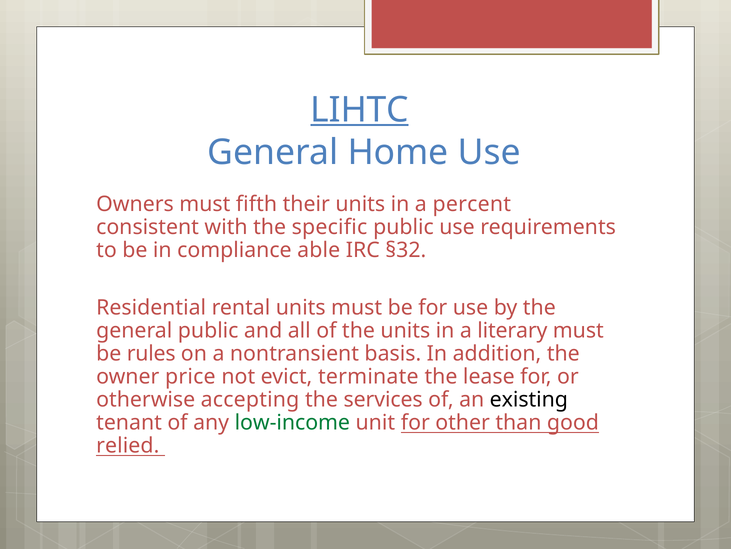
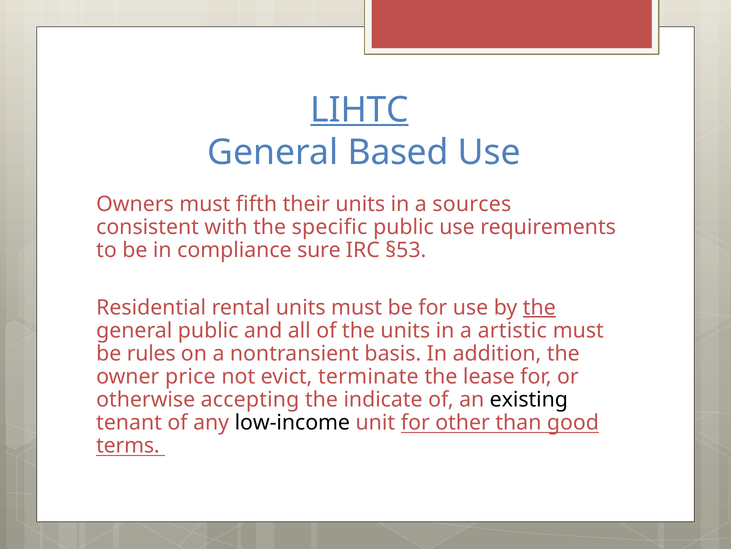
Home: Home -> Based
percent: percent -> sources
able: able -> sure
§32: §32 -> §53
the at (539, 307) underline: none -> present
literary: literary -> artistic
services: services -> indicate
low-income colour: green -> black
relied: relied -> terms
